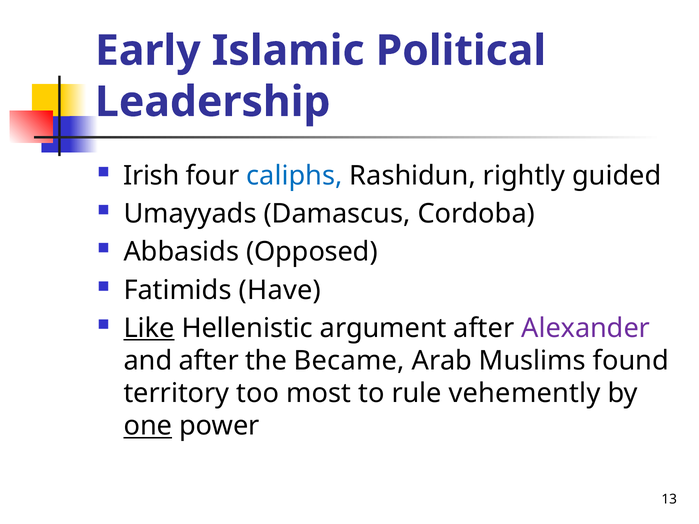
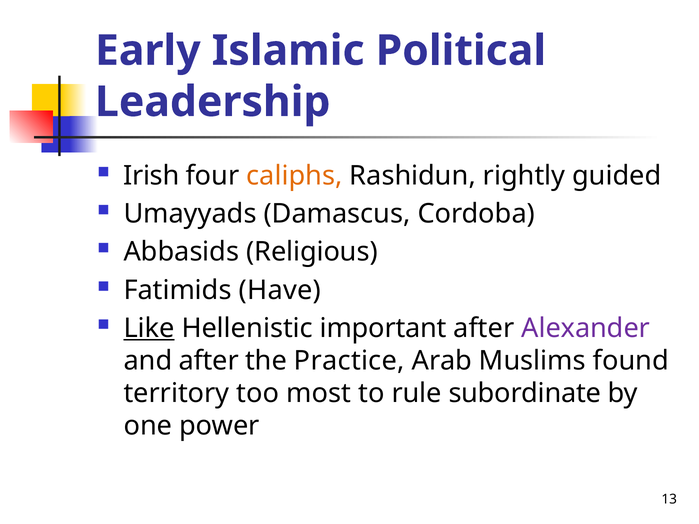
caliphs colour: blue -> orange
Opposed: Opposed -> Religious
argument: argument -> important
Became: Became -> Practice
vehemently: vehemently -> subordinate
one underline: present -> none
